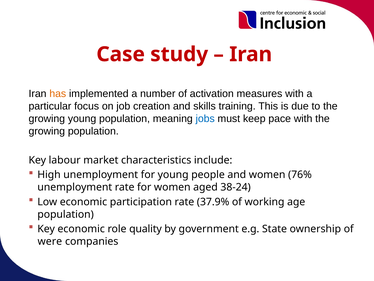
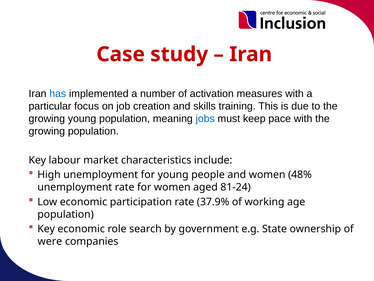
has colour: orange -> blue
76%: 76% -> 48%
38-24: 38-24 -> 81-24
quality: quality -> search
